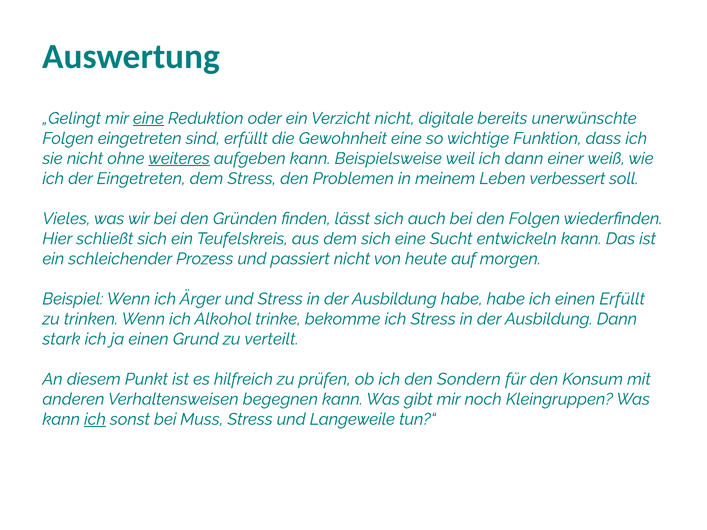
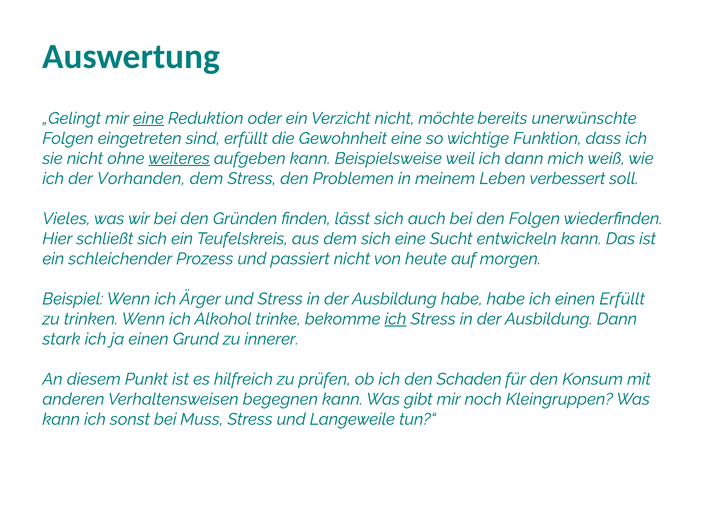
digitale: digitale -> möchte
einer: einer -> mich
der Eingetreten: Eingetreten -> Vorhanden
ich at (395, 319) underline: none -> present
verteilt: verteilt -> innerer
Sondern: Sondern -> Schaden
ich at (95, 419) underline: present -> none
